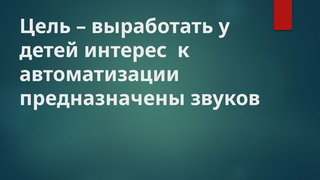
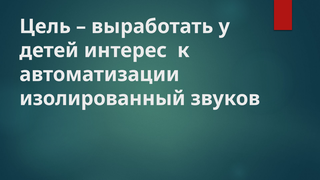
предназначены: предназначены -> изолированный
